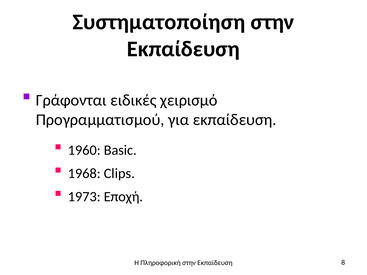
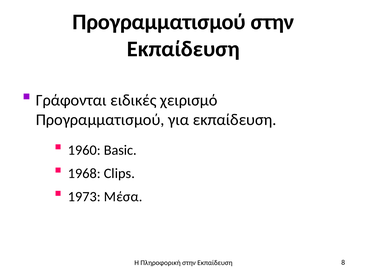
Συστηματοποίηση at (159, 22): Συστηματοποίηση -> Προγραμματισμού
Εποχή: Εποχή -> Μέσα
